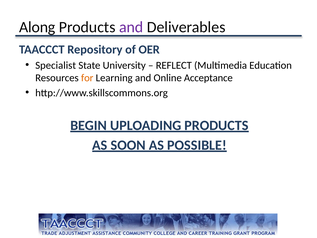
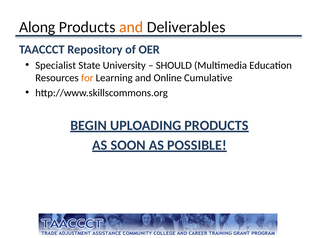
and at (131, 27) colour: purple -> orange
REFLECT: REFLECT -> SHOULD
Acceptance: Acceptance -> Cumulative
